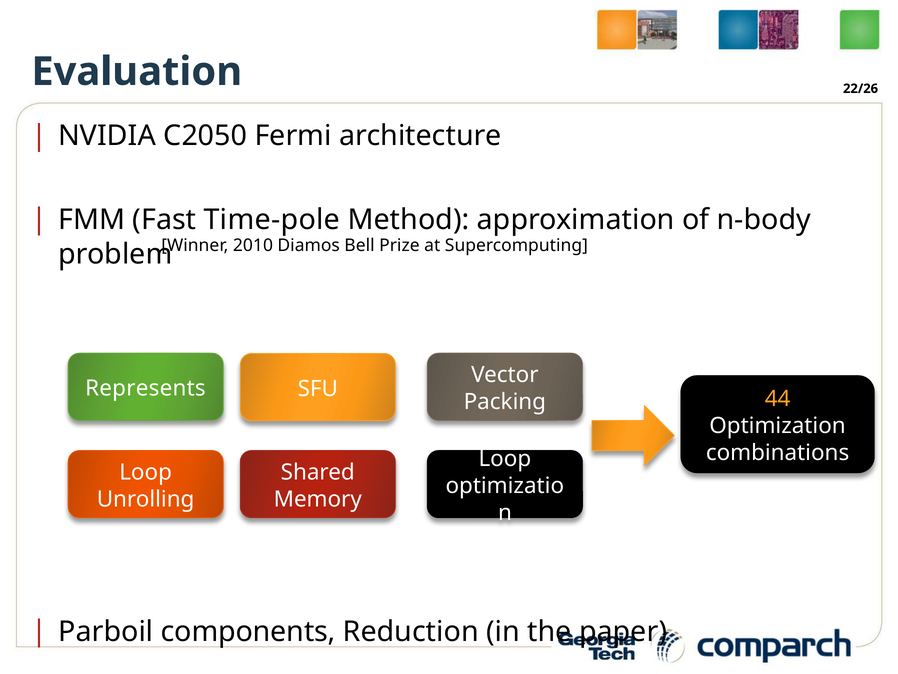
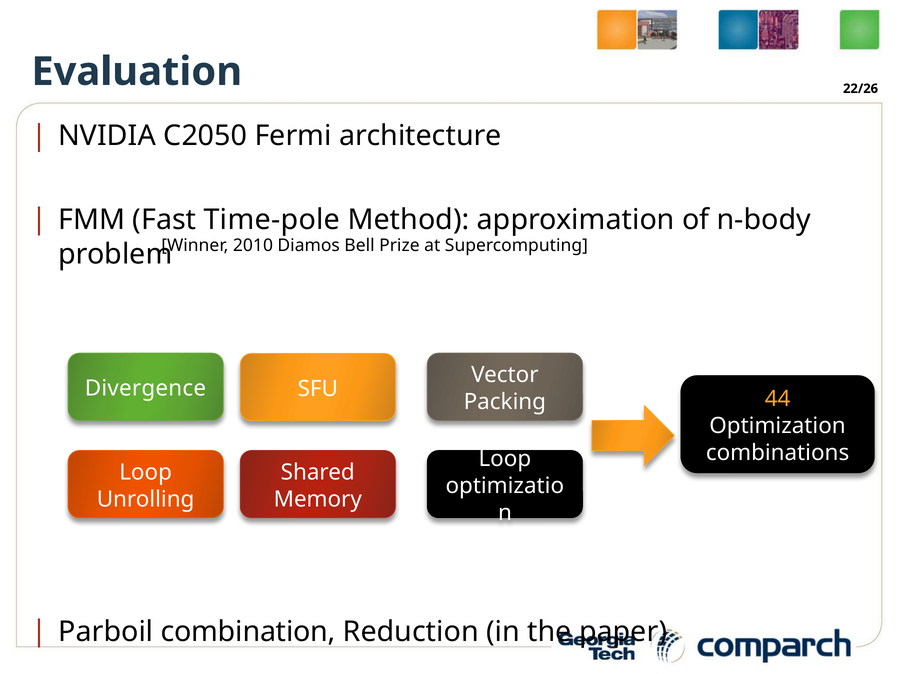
Represents: Represents -> Divergence
components: components -> combination
